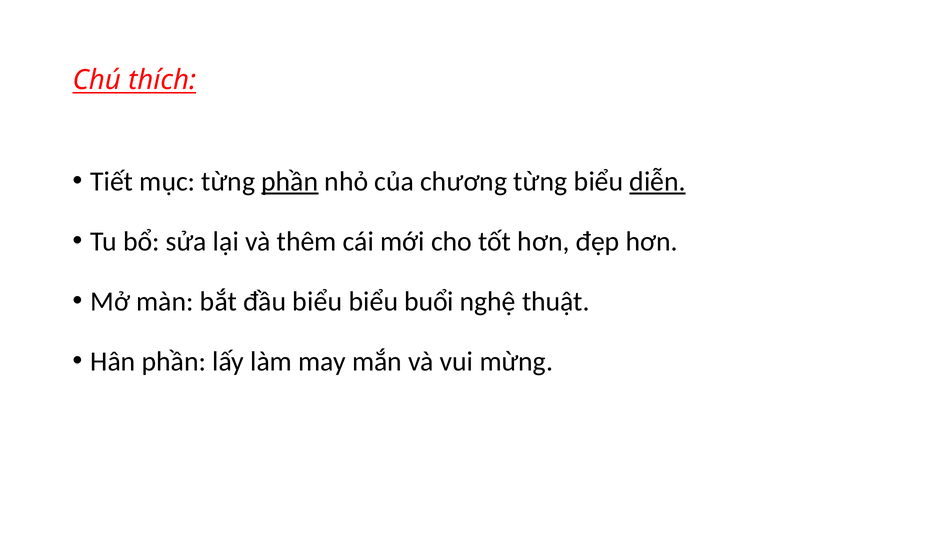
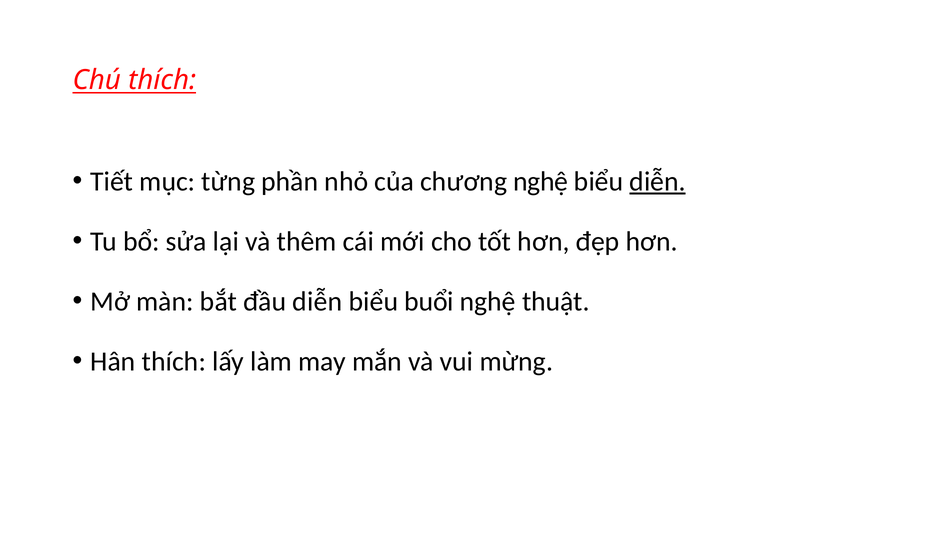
phần at (290, 181) underline: present -> none
chương từng: từng -> nghệ
đầu biểu: biểu -> diễn
Hân phần: phần -> thích
